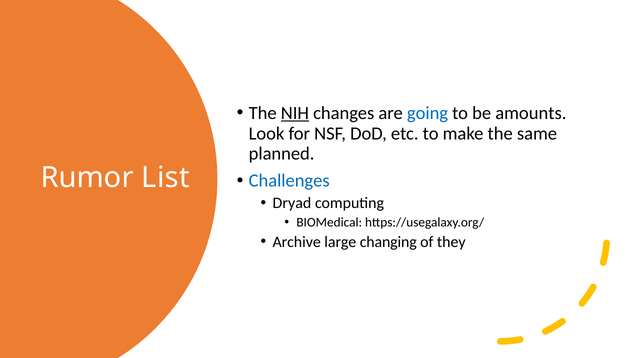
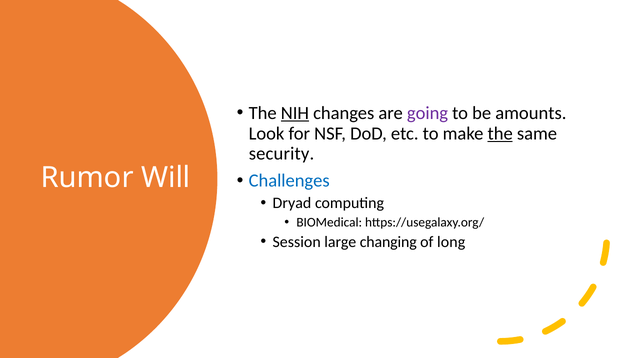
going colour: blue -> purple
the at (500, 133) underline: none -> present
planned: planned -> security
List: List -> Will
Archive: Archive -> Session
they: they -> long
